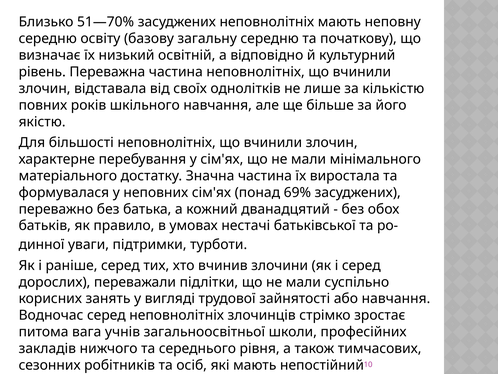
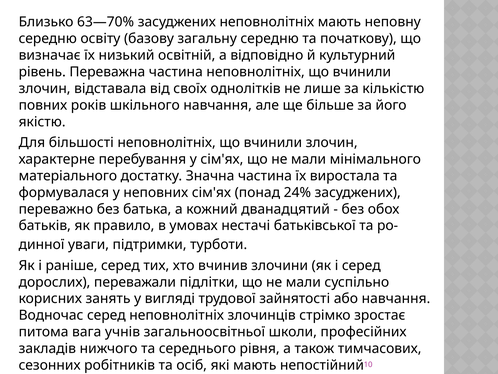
51—70%: 51—70% -> 63—70%
69%: 69% -> 24%
